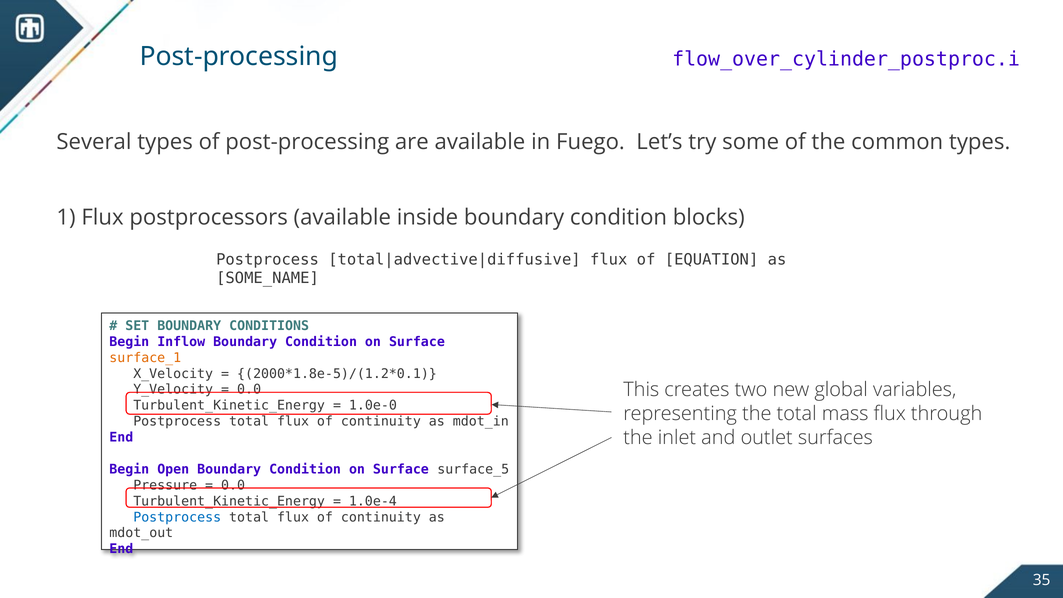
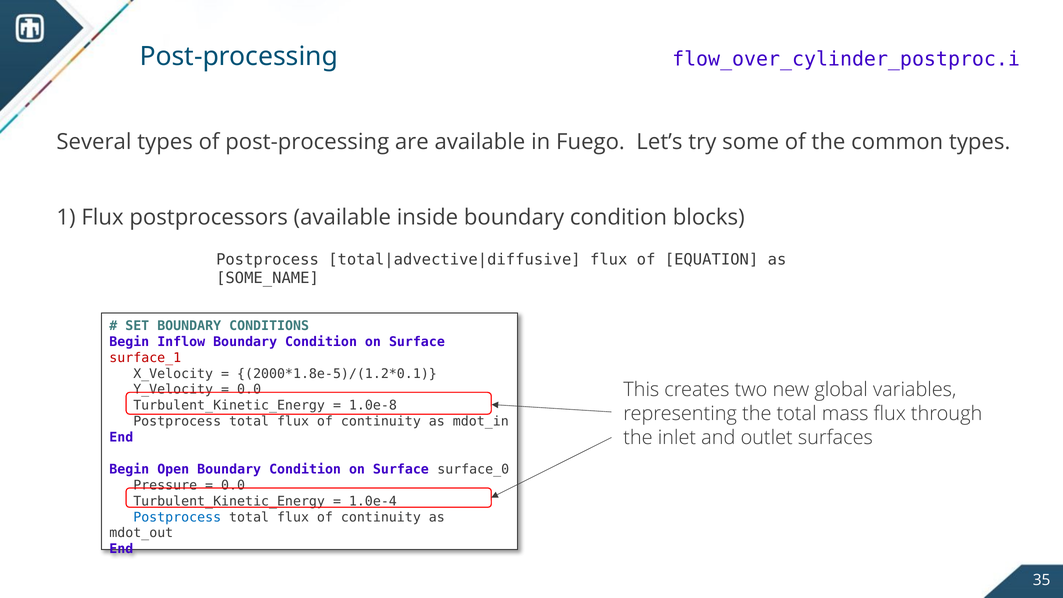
surface_1 colour: orange -> red
1.0e-0: 1.0e-0 -> 1.0e-8
surface_5: surface_5 -> surface_0
